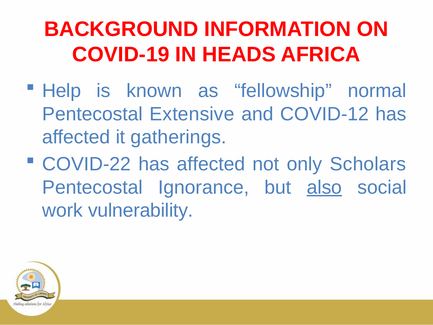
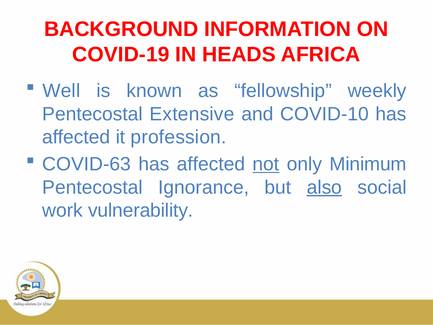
Help: Help -> Well
normal: normal -> weekly
COVID-12: COVID-12 -> COVID-10
gatherings: gatherings -> profession
COVID-22: COVID-22 -> COVID-63
not underline: none -> present
Scholars: Scholars -> Minimum
